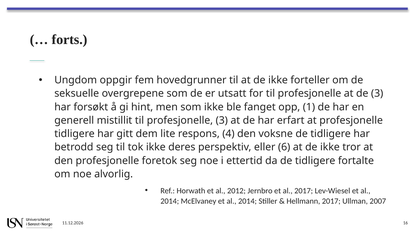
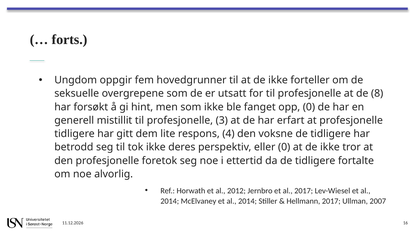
de 3: 3 -> 8
opp 1: 1 -> 0
eller 6: 6 -> 0
